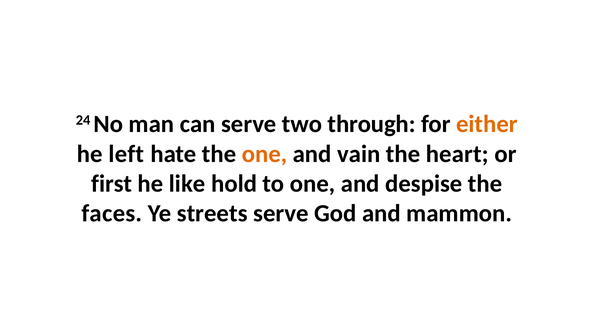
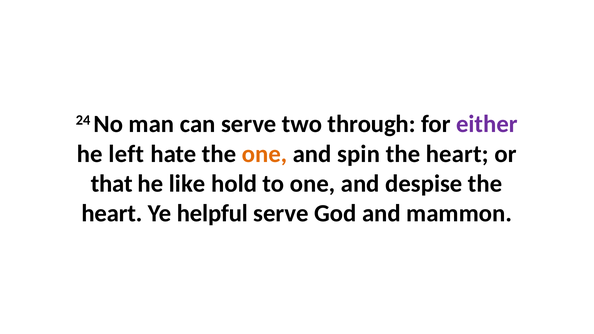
either colour: orange -> purple
vain: vain -> spin
first: first -> that
faces at (112, 213): faces -> heart
streets: streets -> helpful
